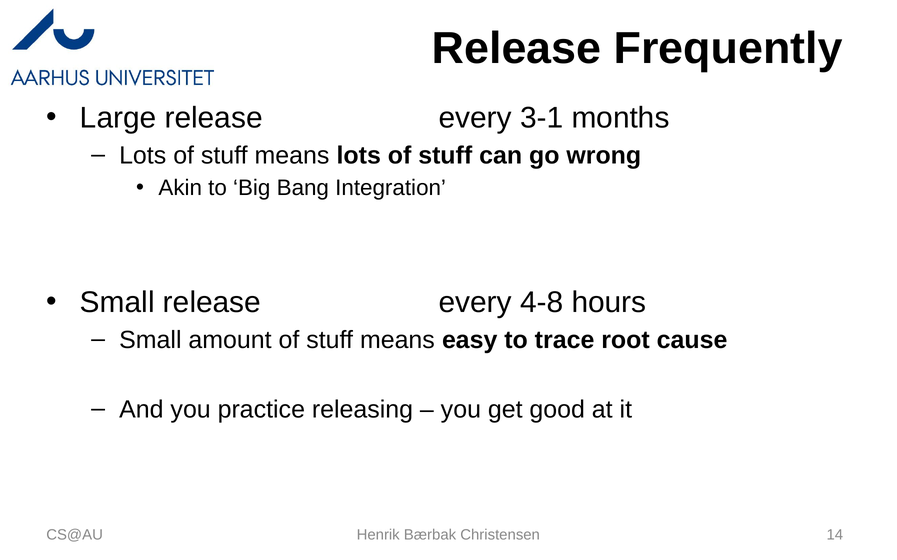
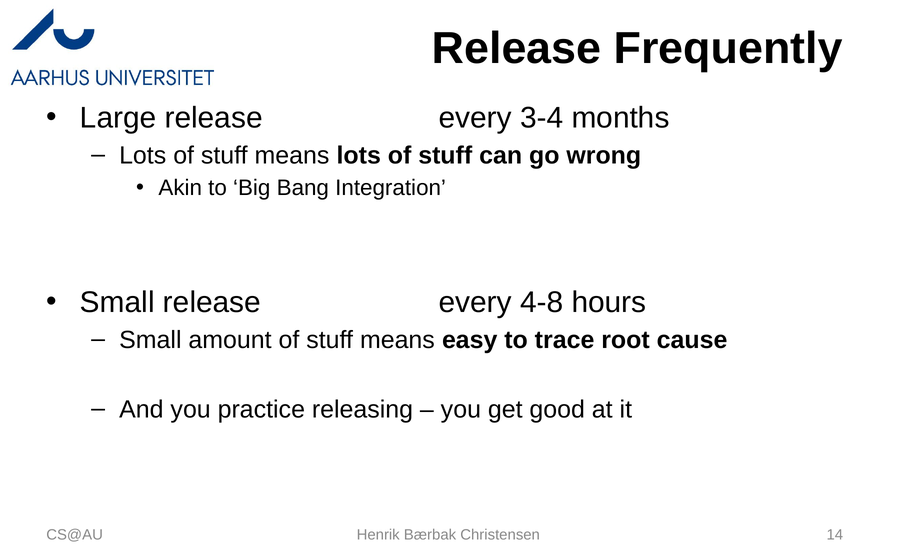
3-1: 3-1 -> 3-4
